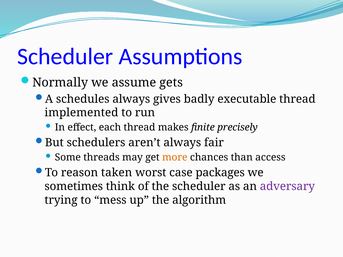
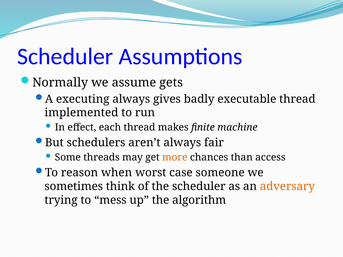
schedules: schedules -> executing
precisely: precisely -> machine
taken: taken -> when
packages: packages -> someone
adversary colour: purple -> orange
